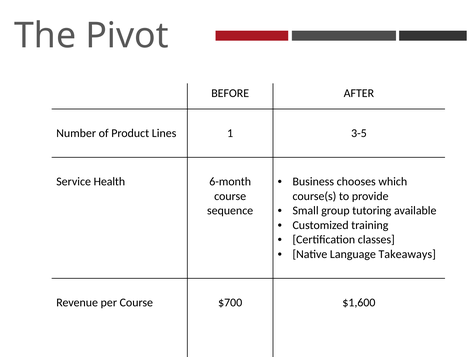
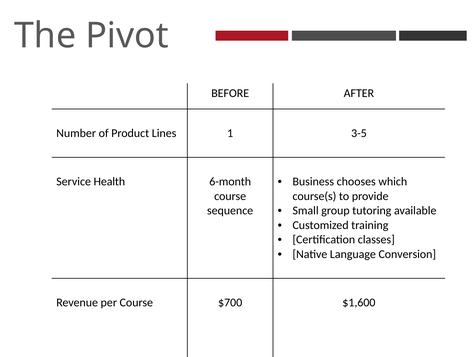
Takeaways: Takeaways -> Conversion
